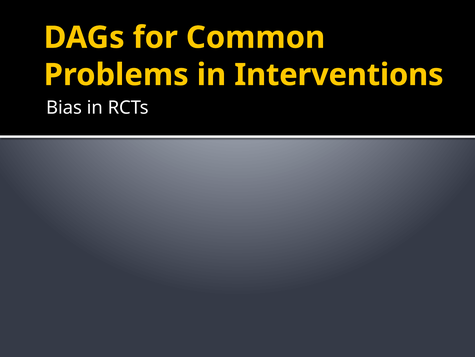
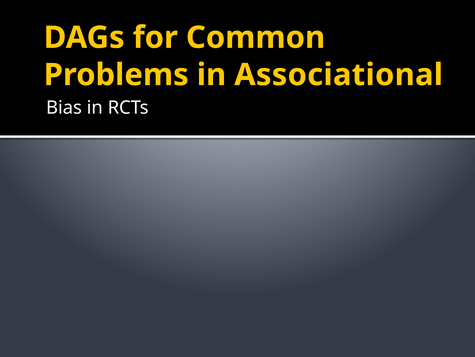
Interventions: Interventions -> Associational
